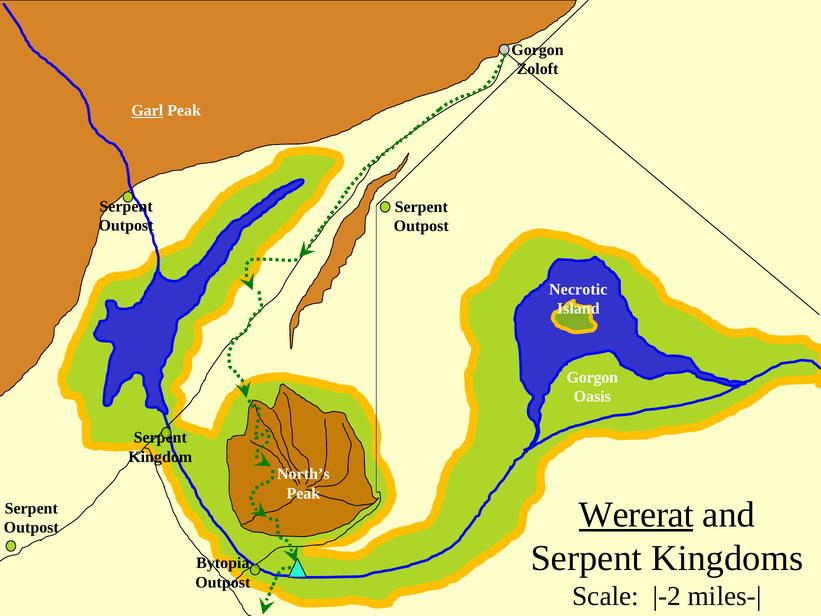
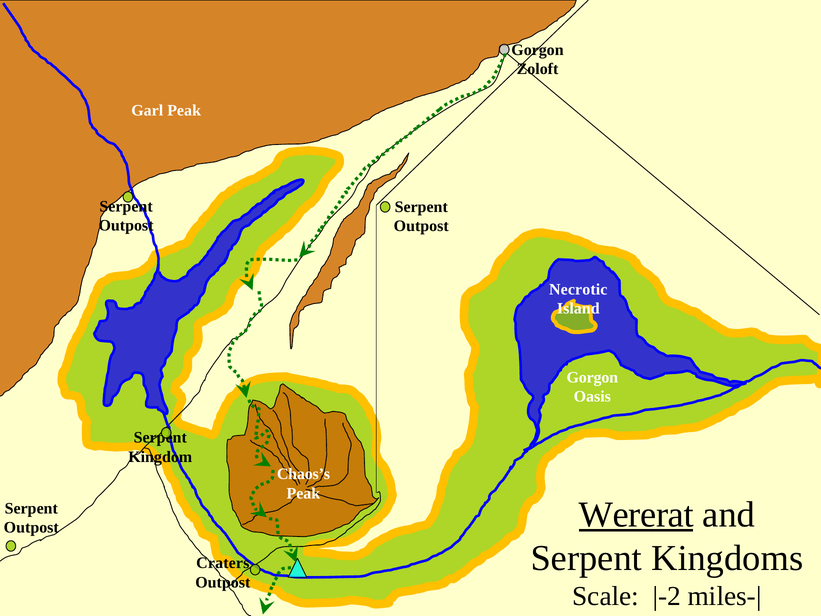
Garl underline: present -> none
North’s: North’s -> Chaos’s
Bytopia: Bytopia -> Craters
